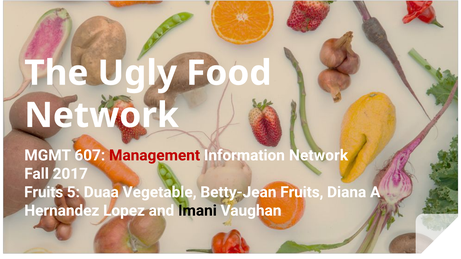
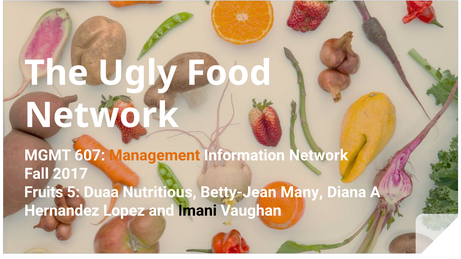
Management colour: red -> orange
Vegetable: Vegetable -> Nutritious
Betty-Jean Fruits: Fruits -> Many
